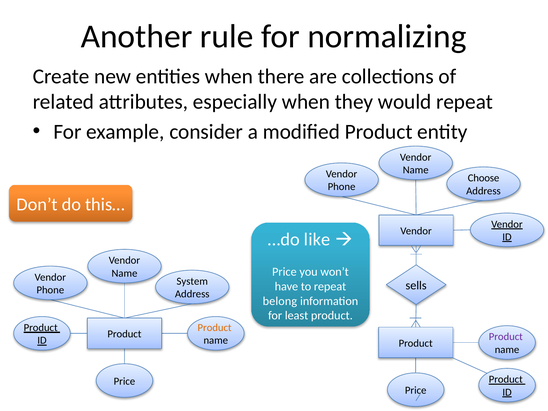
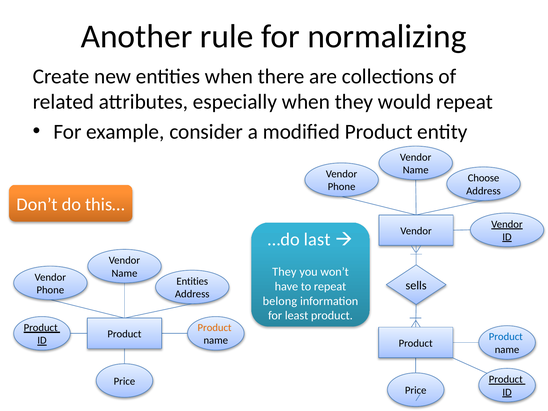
like: like -> last
Price at (284, 272): Price -> They
System at (192, 281): System -> Entities
Product at (506, 337) colour: purple -> blue
